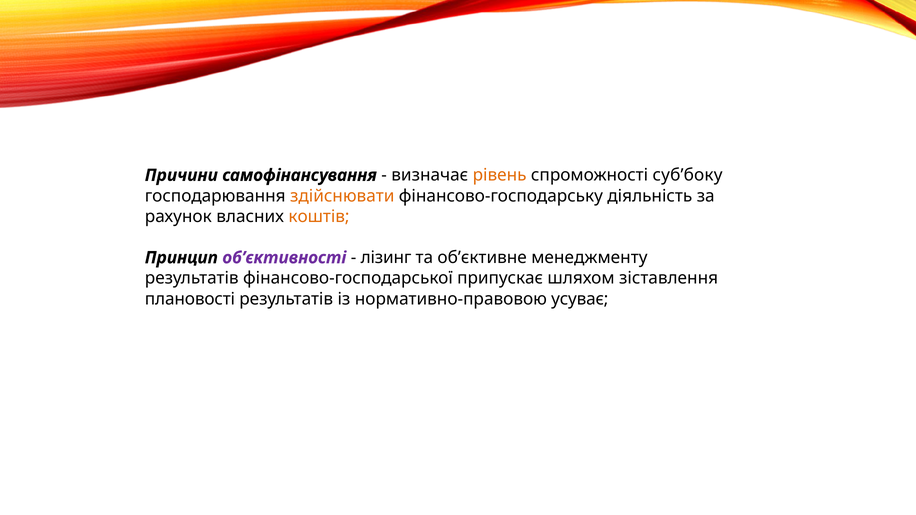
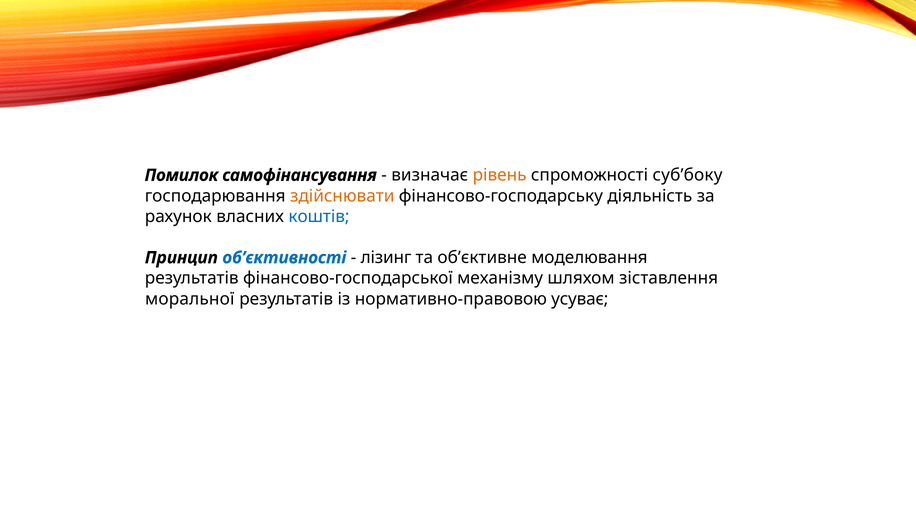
Причини: Причини -> Помилок
коштів colour: orange -> blue
об’єктивності colour: purple -> blue
менеджменту: менеджменту -> моделювання
припускає: припускає -> механізму
плановості: плановості -> моральної
